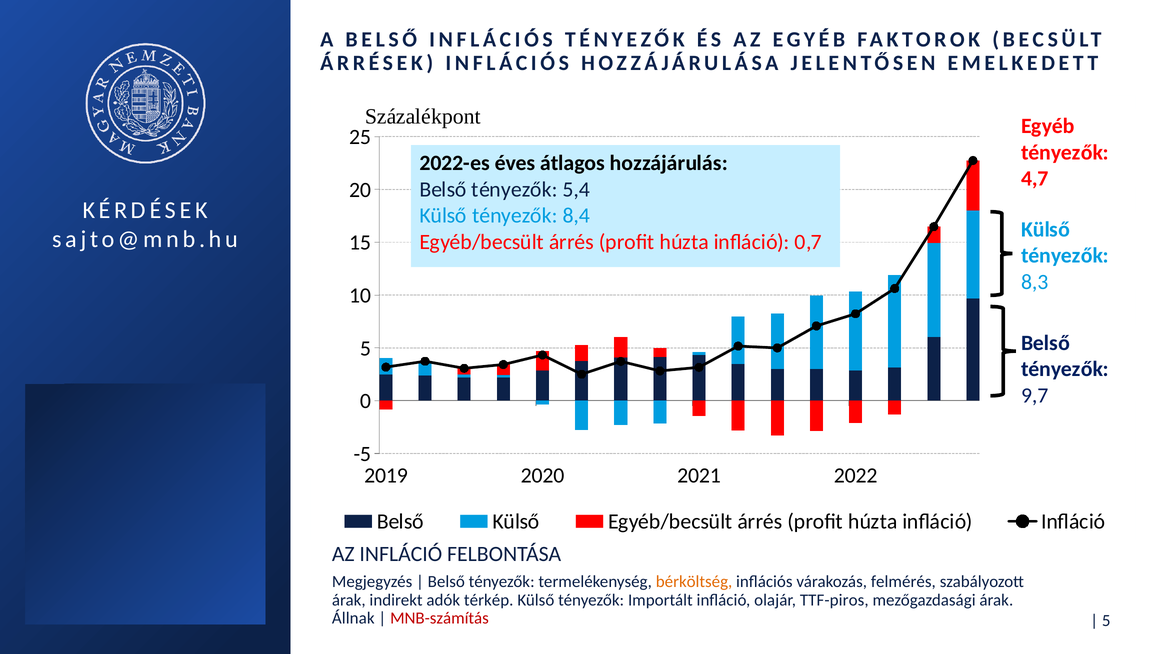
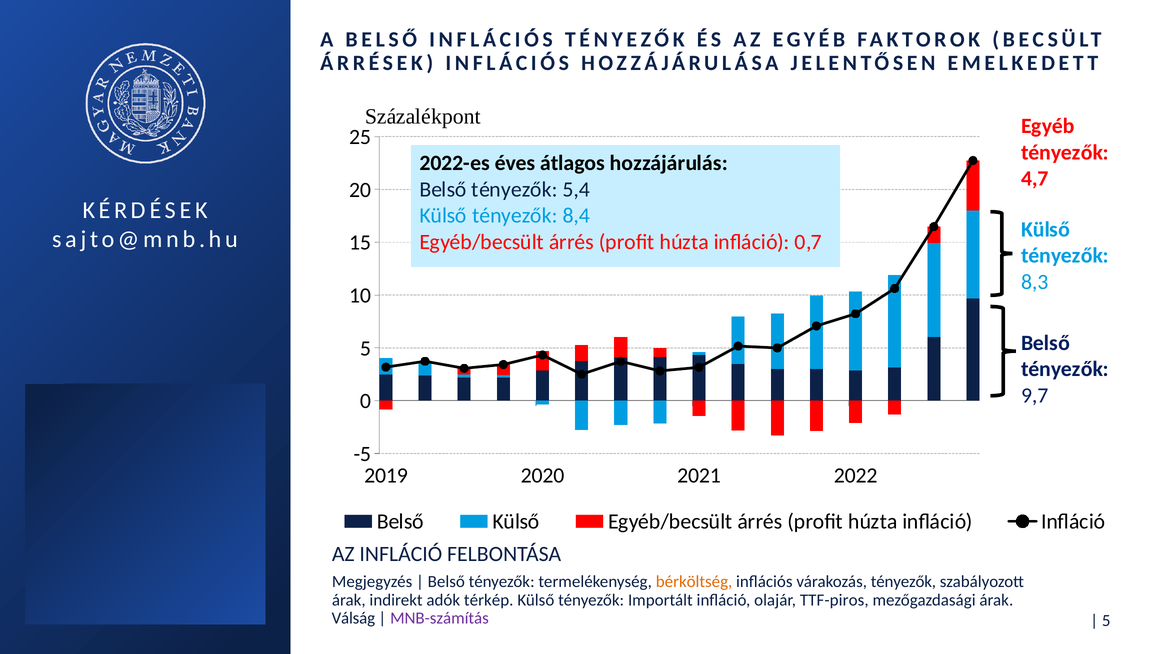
várakozás felmérés: felmérés -> tényezők
Állnak: Állnak -> Válság
MNB-számítás colour: red -> purple
